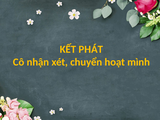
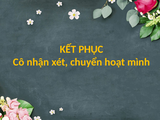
PHÁT: PHÁT -> PHỤC
